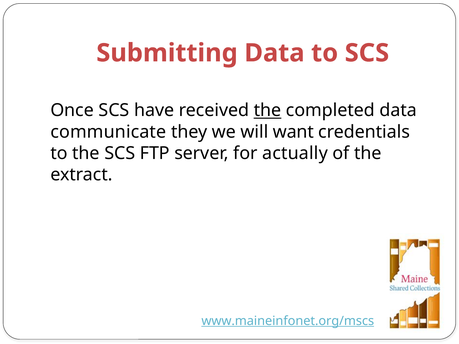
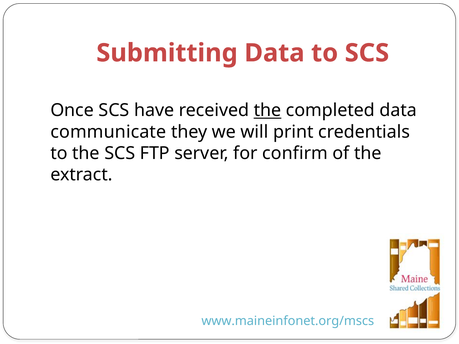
want: want -> print
actually: actually -> confirm
www.maineinfonet.org/mscs underline: present -> none
